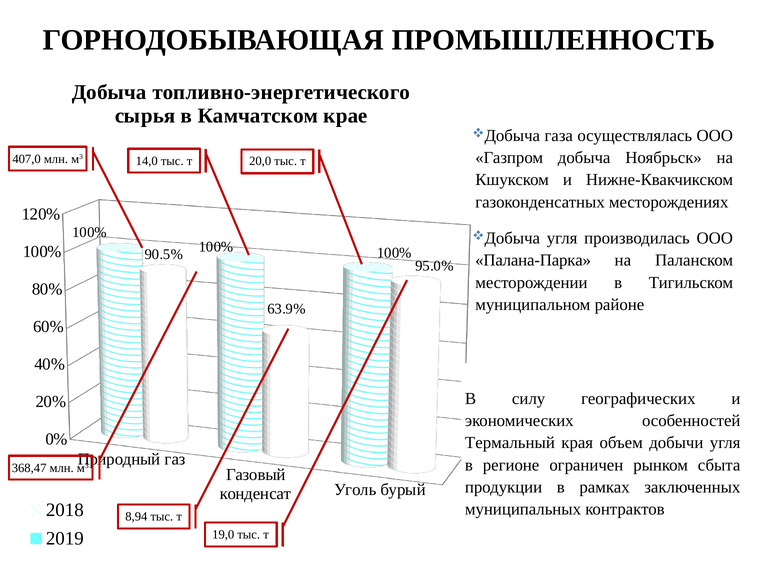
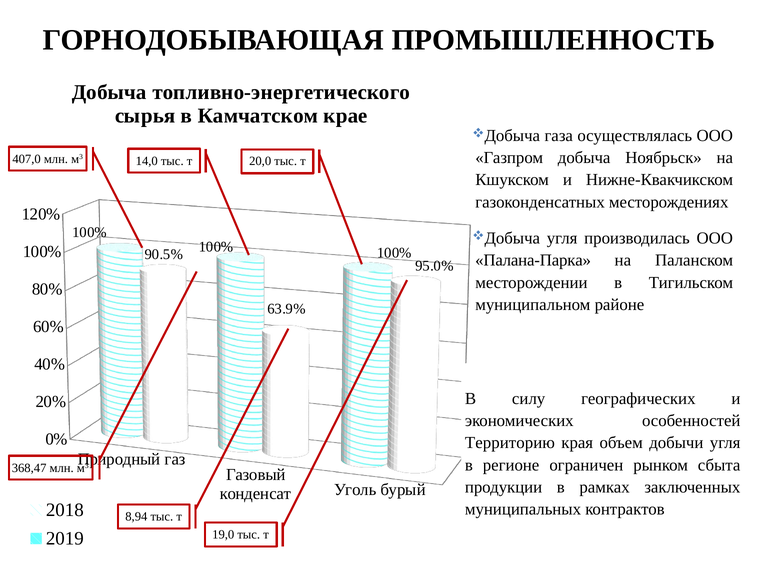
Термальный: Термальный -> Территорию
